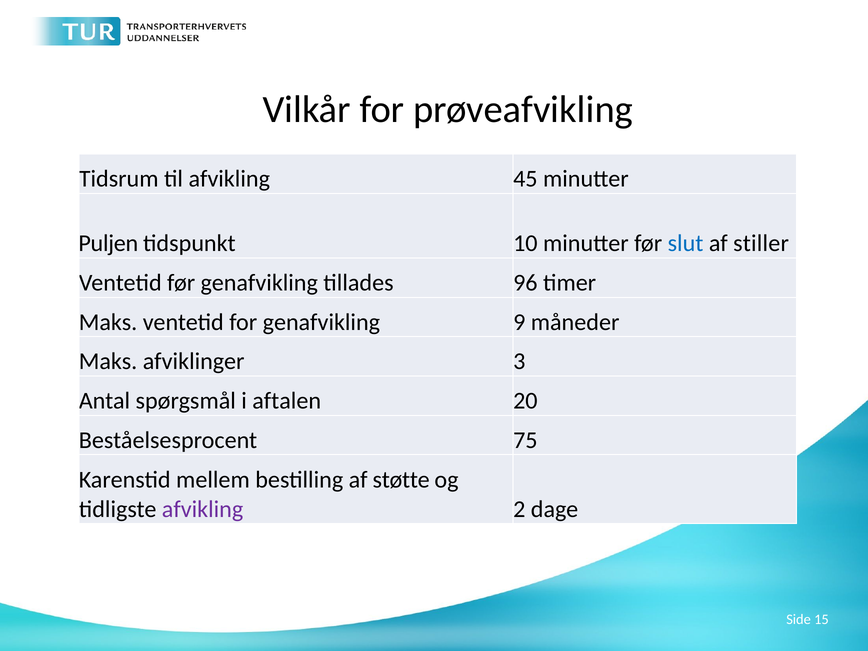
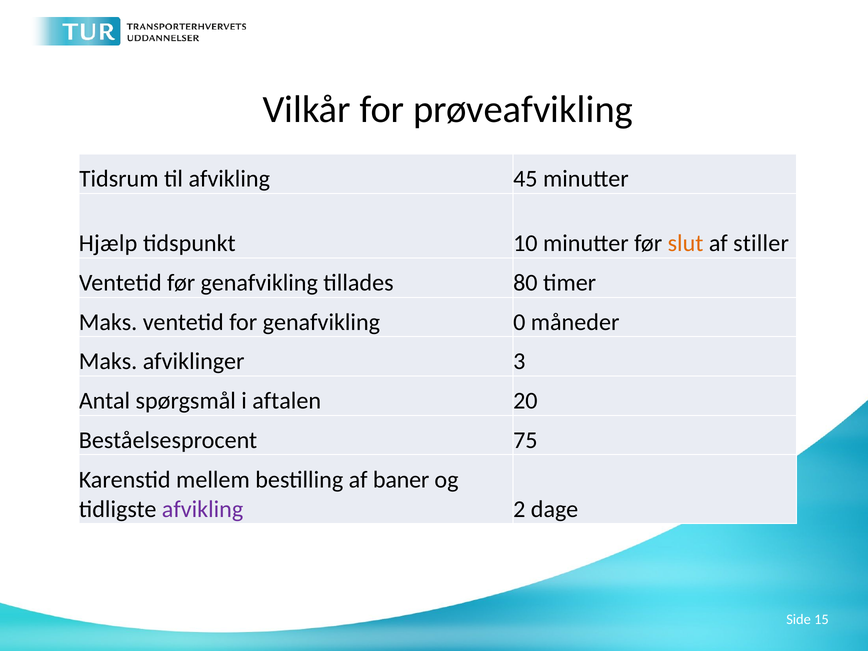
Puljen: Puljen -> Hjælp
slut colour: blue -> orange
96: 96 -> 80
9: 9 -> 0
støtte: støtte -> baner
